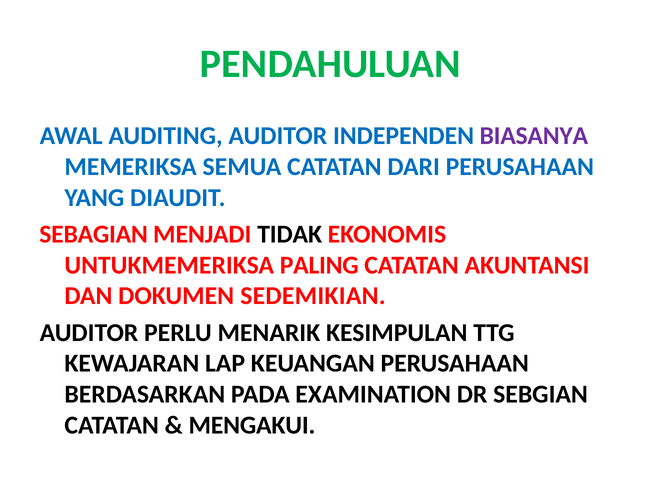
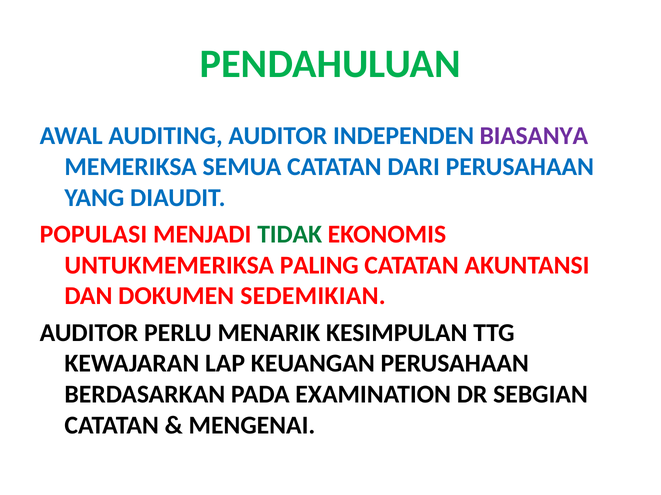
SEBAGIAN: SEBAGIAN -> POPULASI
TIDAK colour: black -> green
MENGAKUI: MENGAKUI -> MENGENAI
